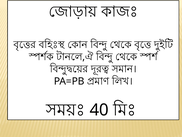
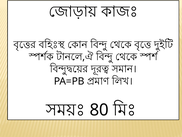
40: 40 -> 80
